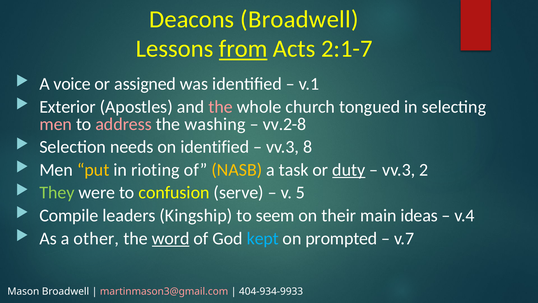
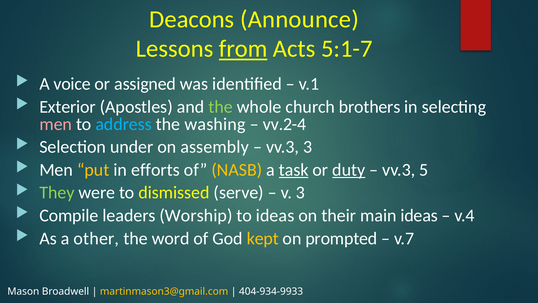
Deacons Broadwell: Broadwell -> Announce
2:1-7: 2:1-7 -> 5:1-7
the at (221, 107) colour: pink -> light green
tongued: tongued -> brothers
address colour: pink -> light blue
vv.2-8: vv.2-8 -> vv.2-4
needs: needs -> under
on identified: identified -> assembly
vv.3 8: 8 -> 3
rioting: rioting -> efforts
task underline: none -> present
2: 2 -> 5
confusion: confusion -> dismissed
v 5: 5 -> 3
Kingship: Kingship -> Worship
to seem: seem -> ideas
word underline: present -> none
kept colour: light blue -> yellow
martinmason3@gmail.com colour: pink -> yellow
